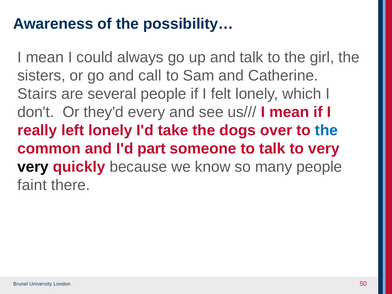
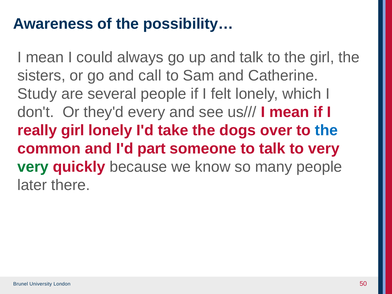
Stairs: Stairs -> Study
really left: left -> girl
very at (33, 167) colour: black -> green
faint: faint -> later
